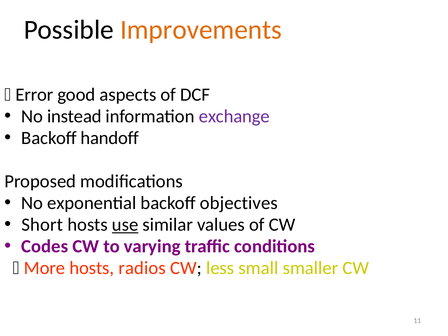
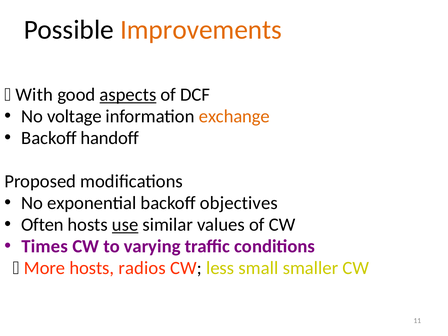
Error: Error -> With
aspects underline: none -> present
instead: instead -> voltage
exchange colour: purple -> orange
Short: Short -> Often
Codes: Codes -> Times
